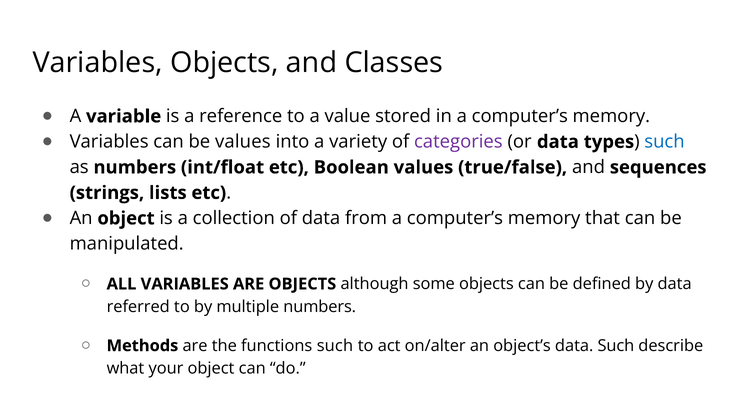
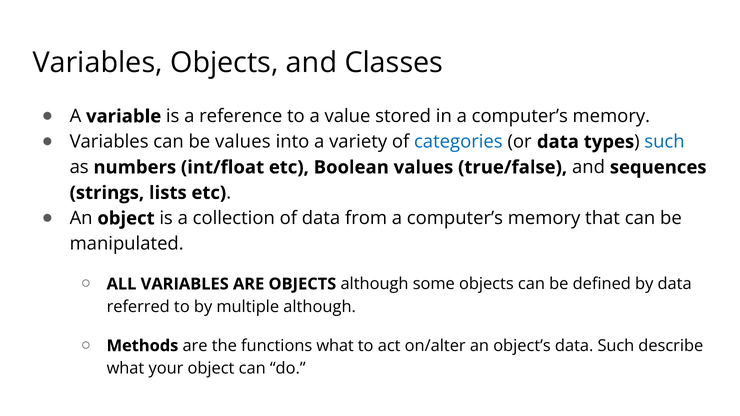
categories colour: purple -> blue
multiple numbers: numbers -> although
functions such: such -> what
